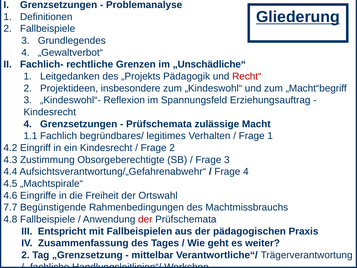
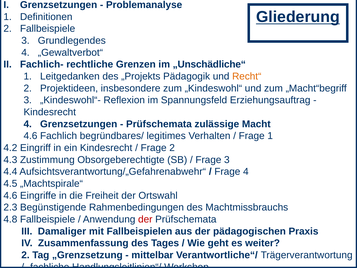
Recht“ colour: red -> orange
1.1 at (30, 136): 1.1 -> 4.6
7.7: 7.7 -> 2.3
Entspricht: Entspricht -> Damaliger
